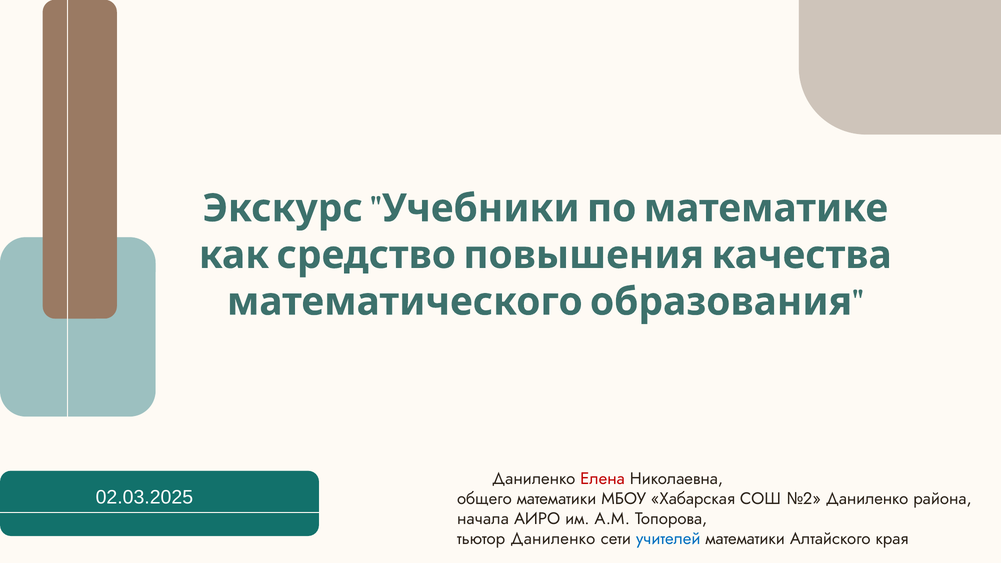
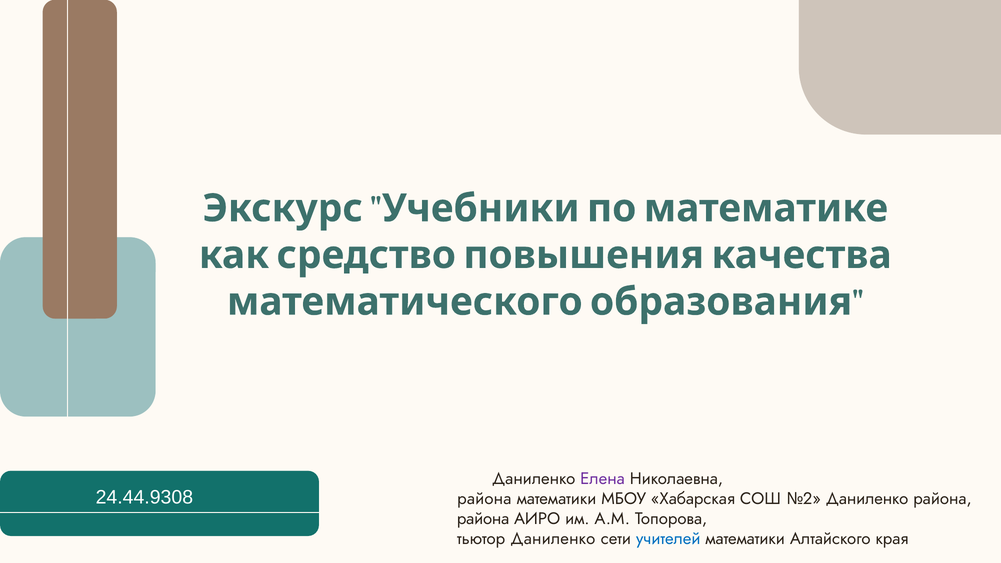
Елена colour: red -> purple
02.03.2025: 02.03.2025 -> 24.44.9308
общего at (484, 499): общего -> района
начала at (483, 519): начала -> района
